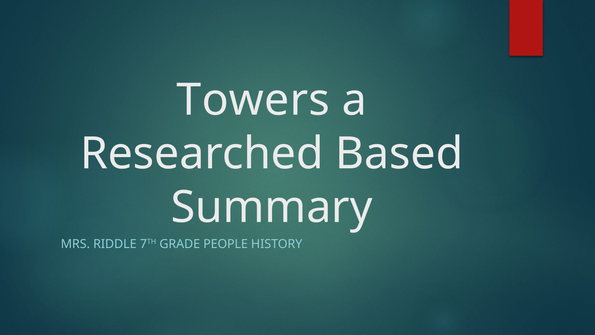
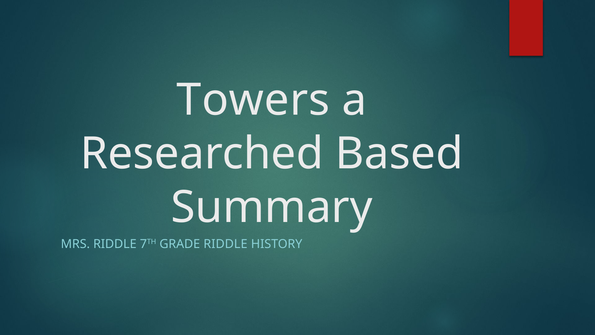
GRADE PEOPLE: PEOPLE -> RIDDLE
